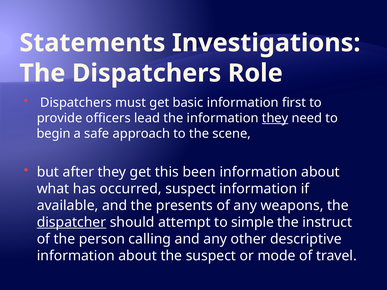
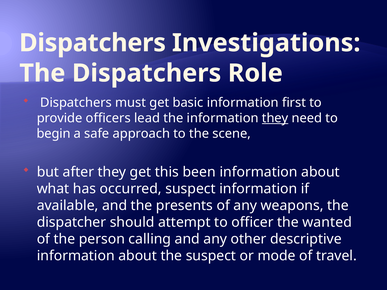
Statements at (92, 43): Statements -> Dispatchers
dispatcher underline: present -> none
simple: simple -> officer
instruct: instruct -> wanted
